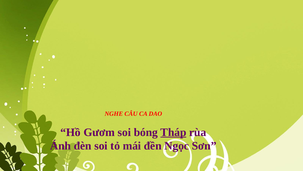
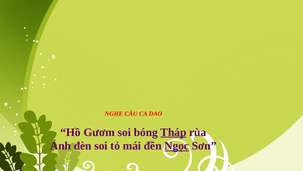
Ngọc underline: none -> present
